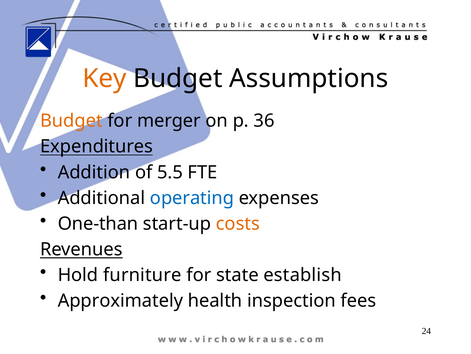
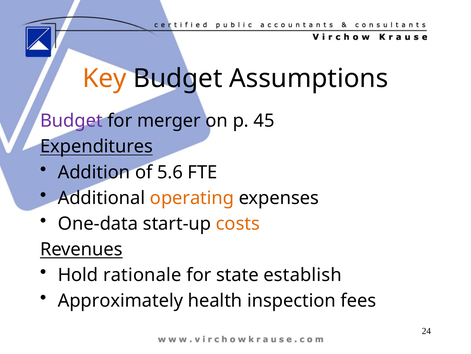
Budget at (71, 121) colour: orange -> purple
36: 36 -> 45
5.5: 5.5 -> 5.6
operating colour: blue -> orange
One-than: One-than -> One-data
furniture: furniture -> rationale
